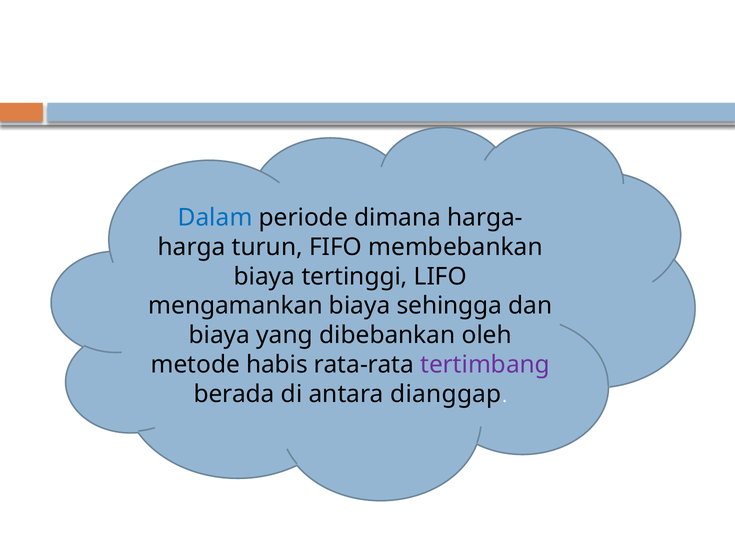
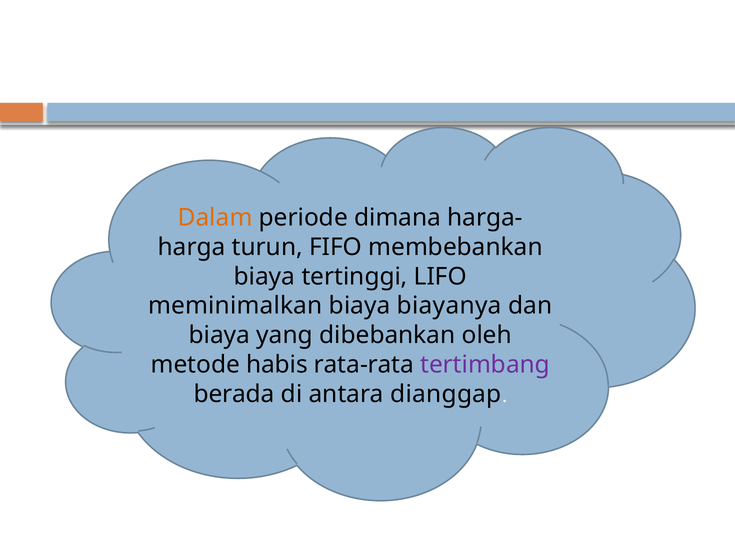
Dalam colour: blue -> orange
mengamankan: mengamankan -> meminimalkan
sehingga: sehingga -> biayanya
